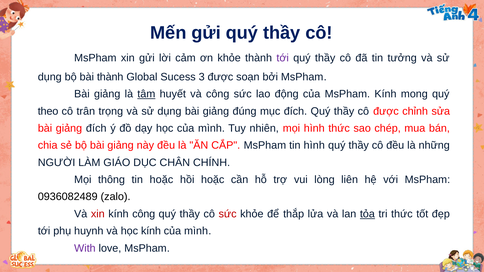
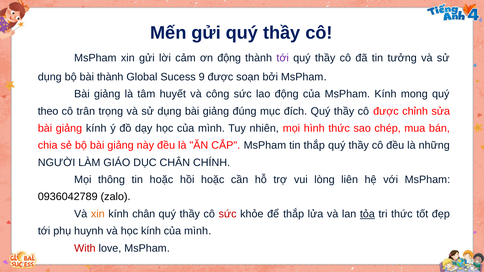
ơn khỏe: khỏe -> động
3: 3 -> 9
tâm underline: present -> none
giảng đích: đích -> kính
tin hình: hình -> thắp
0936082489: 0936082489 -> 0936042789
xin at (98, 214) colour: red -> orange
kính công: công -> chân
With colour: purple -> red
